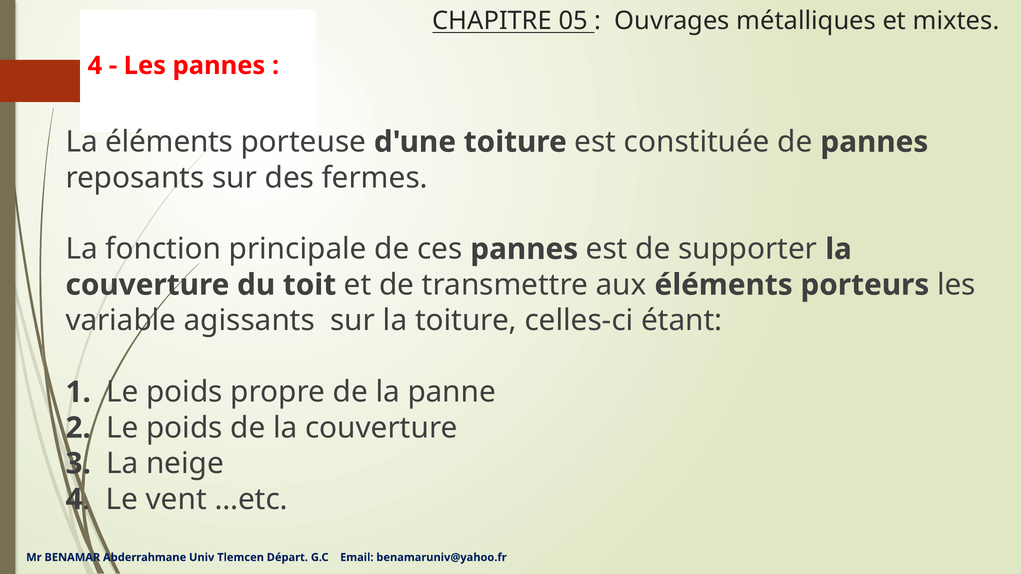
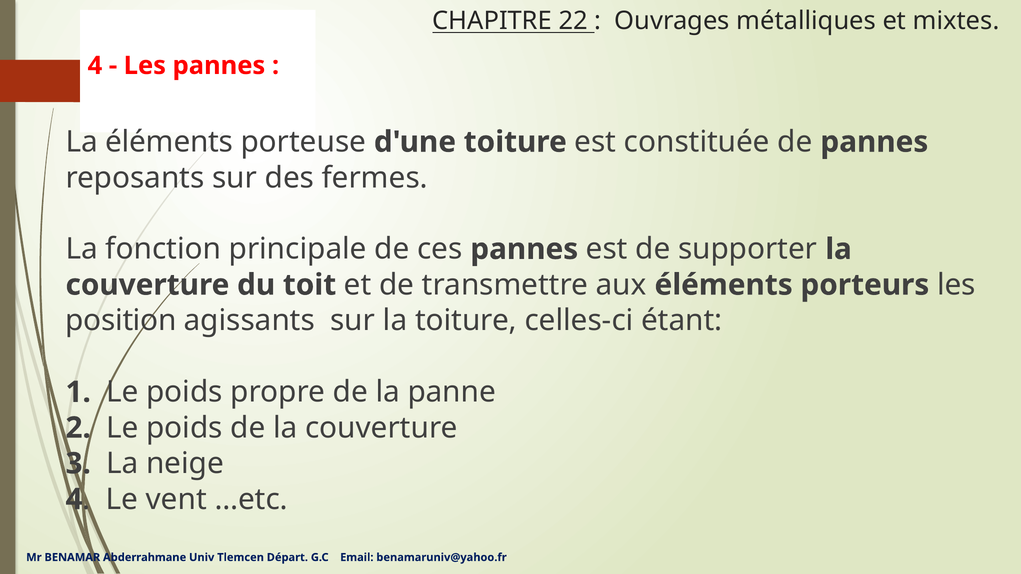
05: 05 -> 22
variable: variable -> position
